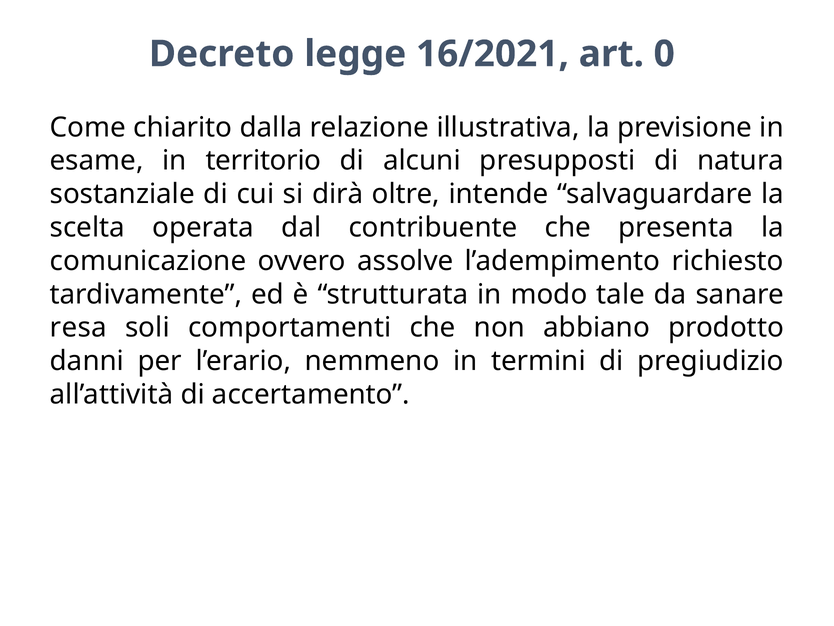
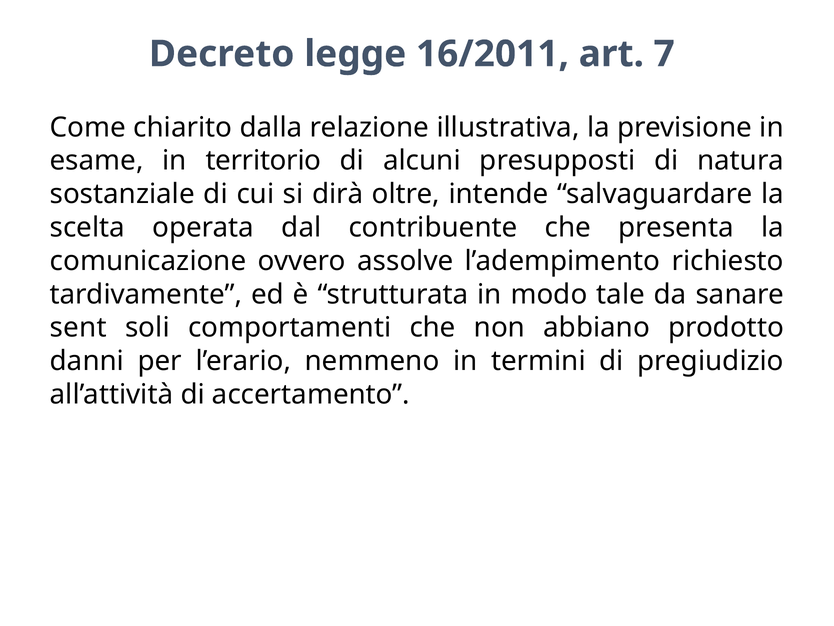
16/2021: 16/2021 -> 16/2011
0: 0 -> 7
resa: resa -> sent
